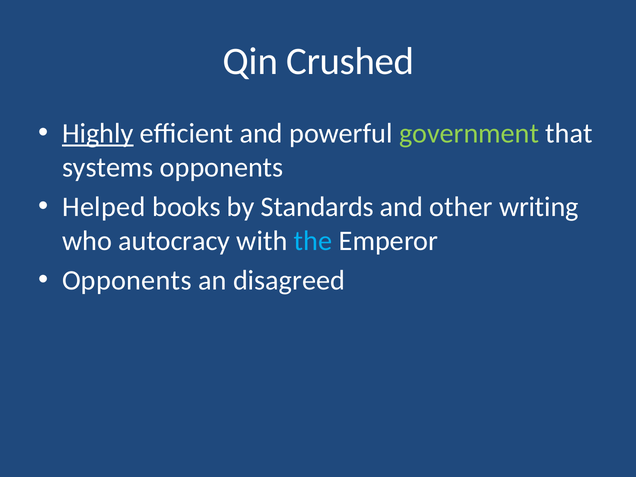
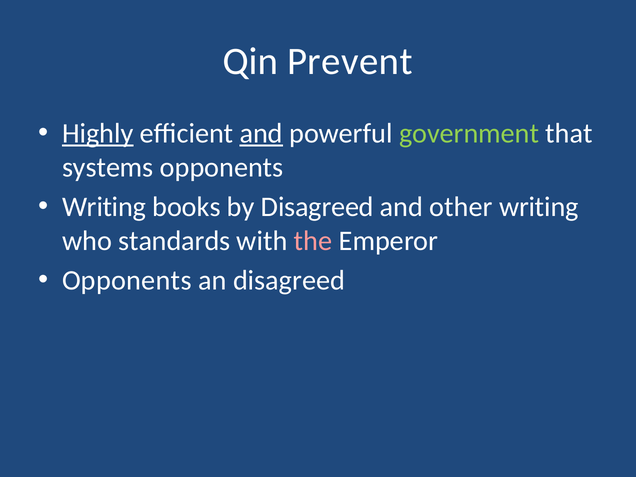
Crushed: Crushed -> Prevent
and at (261, 133) underline: none -> present
Helped at (104, 207): Helped -> Writing
by Standards: Standards -> Disagreed
autocracy: autocracy -> standards
the colour: light blue -> pink
